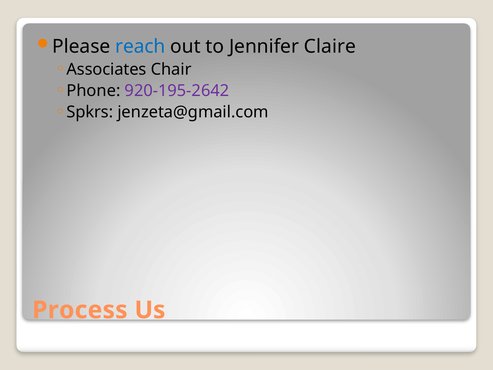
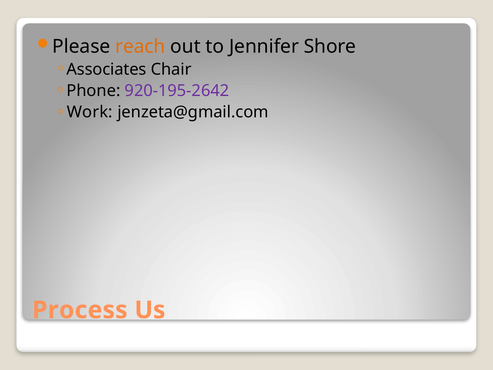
reach colour: blue -> orange
Claire: Claire -> Shore
Spkrs: Spkrs -> Work
